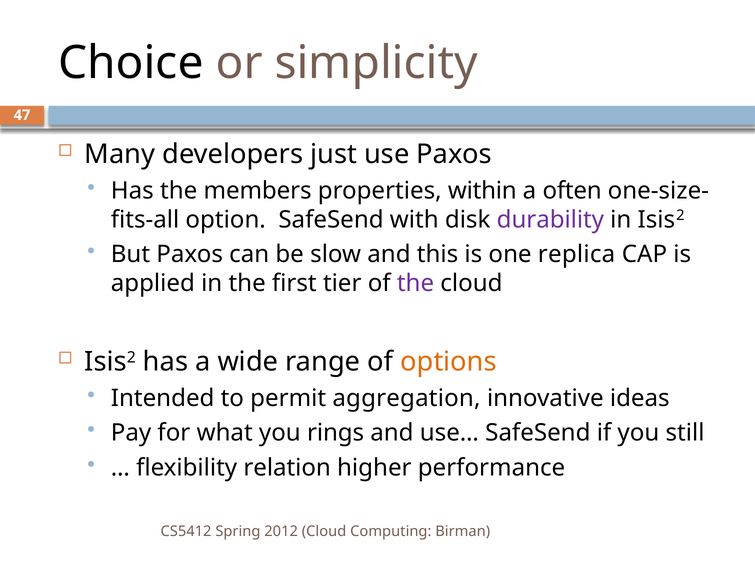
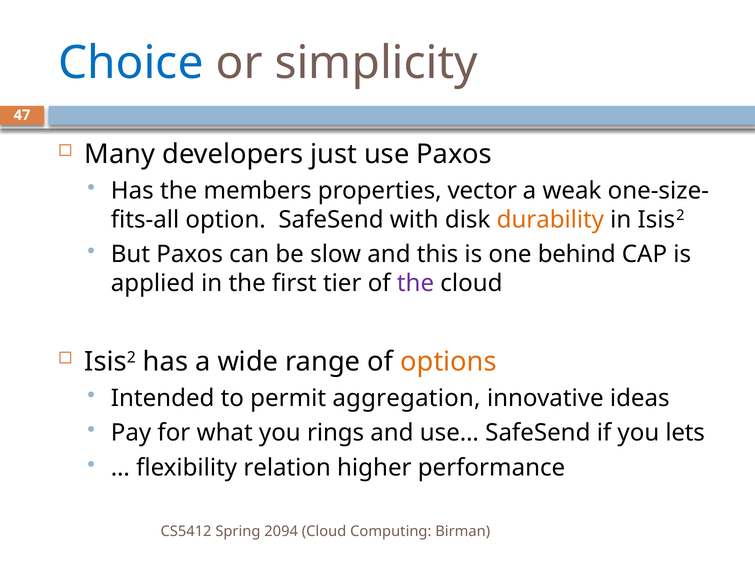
Choice colour: black -> blue
within: within -> vector
often: often -> weak
durability colour: purple -> orange
replica: replica -> behind
still: still -> lets
2012: 2012 -> 2094
